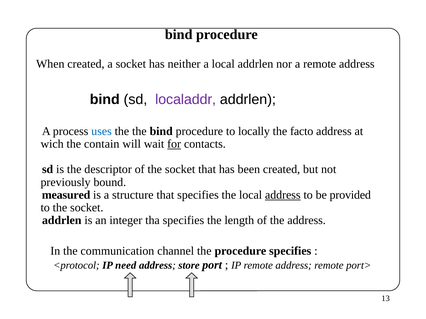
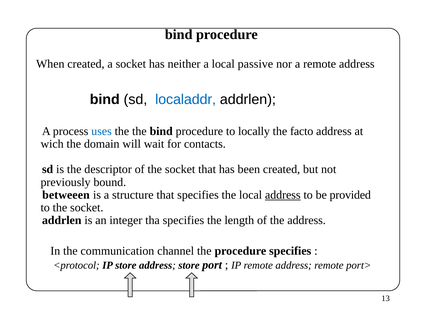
local addrlen: addrlen -> passive
localaddr colour: purple -> blue
contain: contain -> domain
for underline: present -> none
measured: measured -> betweeen
IP need: need -> store
